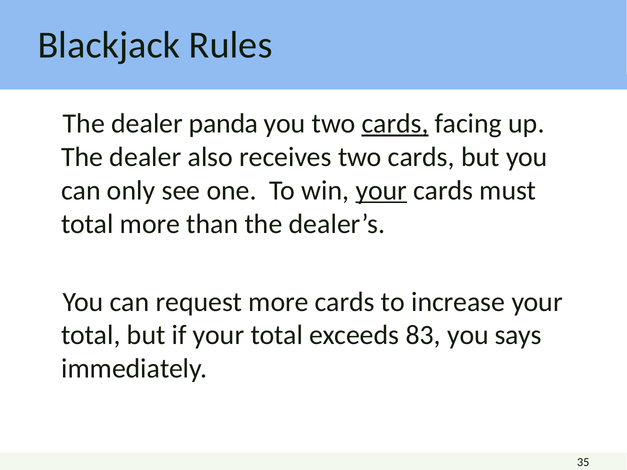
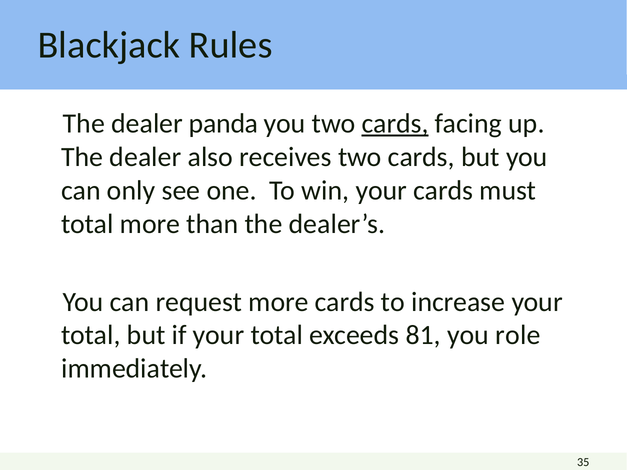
your at (381, 190) underline: present -> none
83: 83 -> 81
says: says -> role
